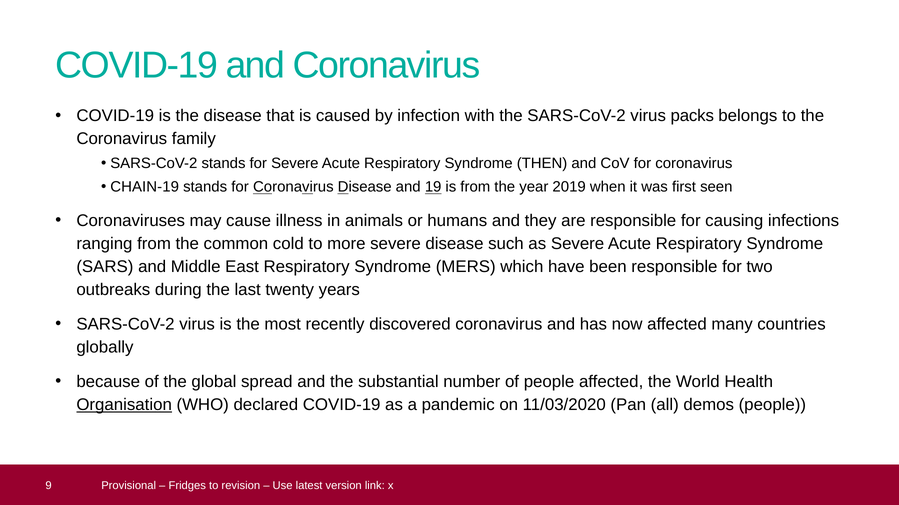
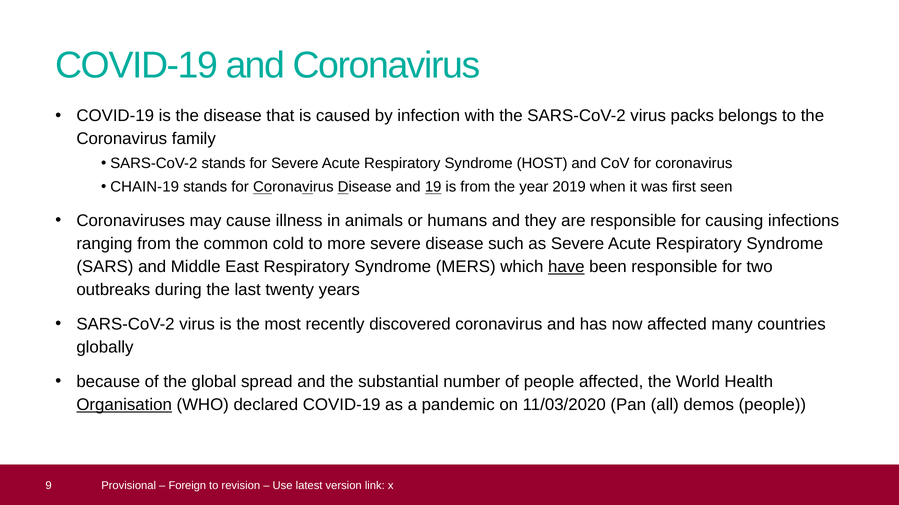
THEN: THEN -> HOST
have underline: none -> present
Fridges: Fridges -> Foreign
